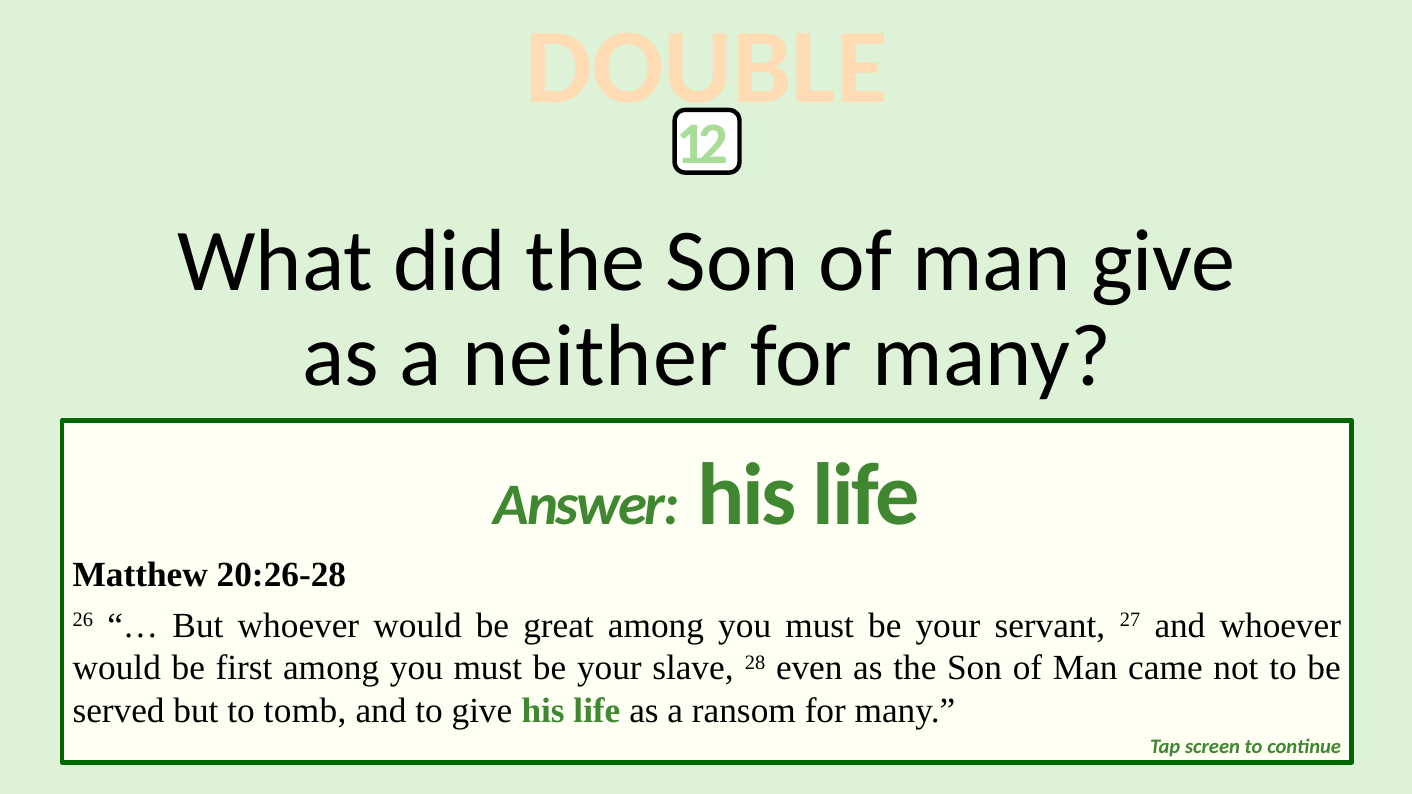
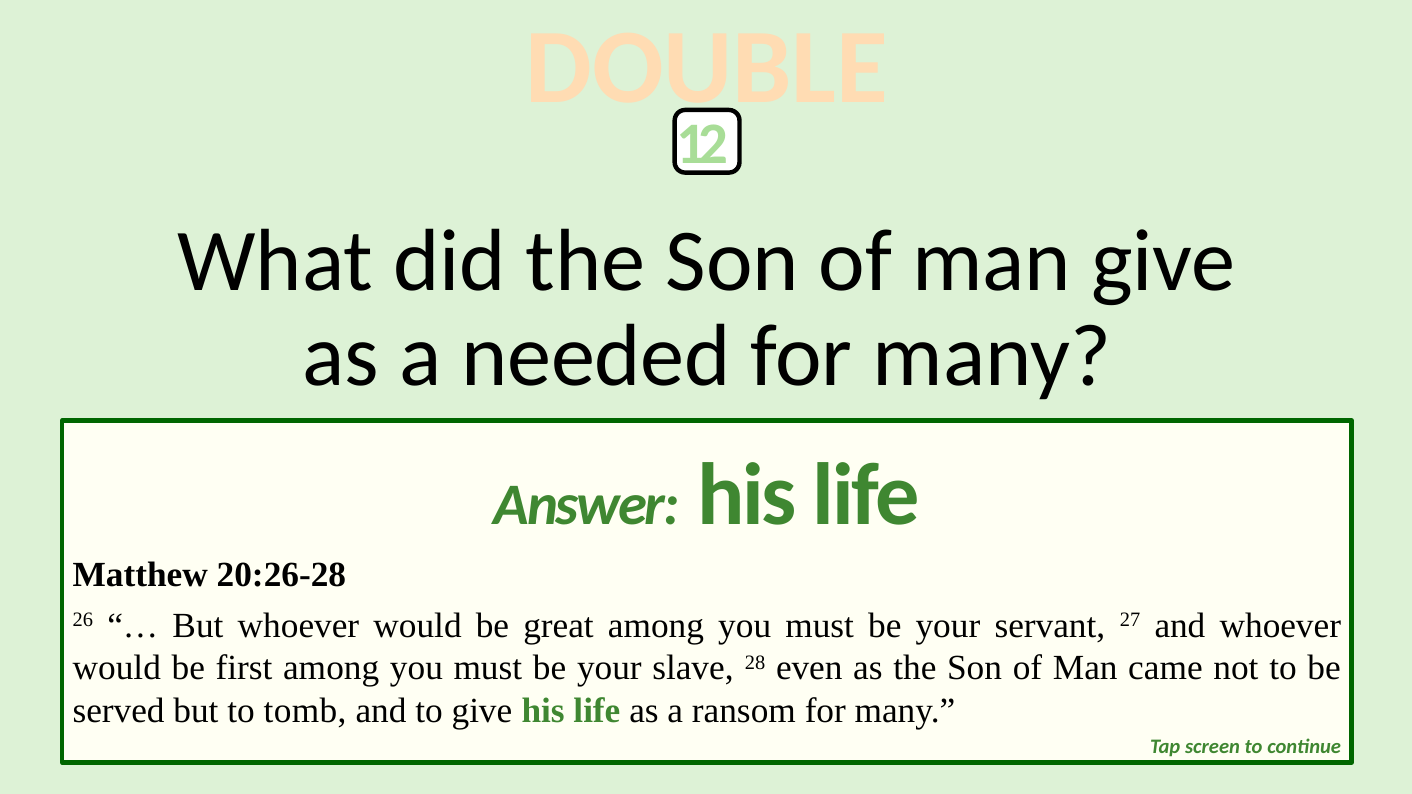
neither: neither -> needed
